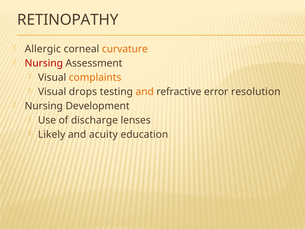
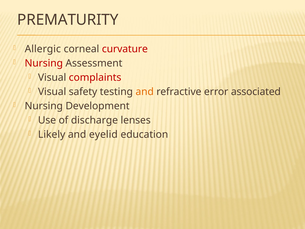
RETINOPATHY: RETINOPATHY -> PREMATURITY
curvature colour: orange -> red
complaints colour: orange -> red
drops: drops -> safety
resolution: resolution -> associated
acuity: acuity -> eyelid
